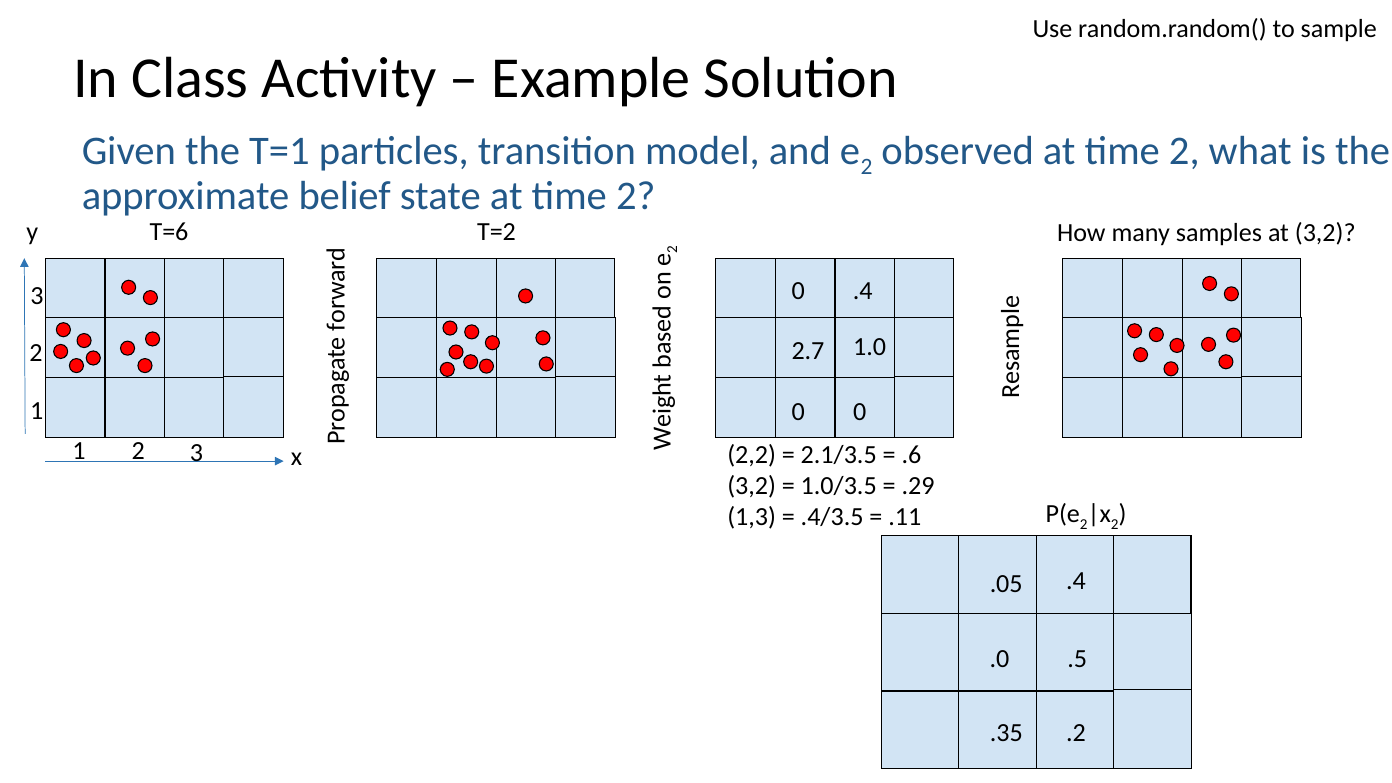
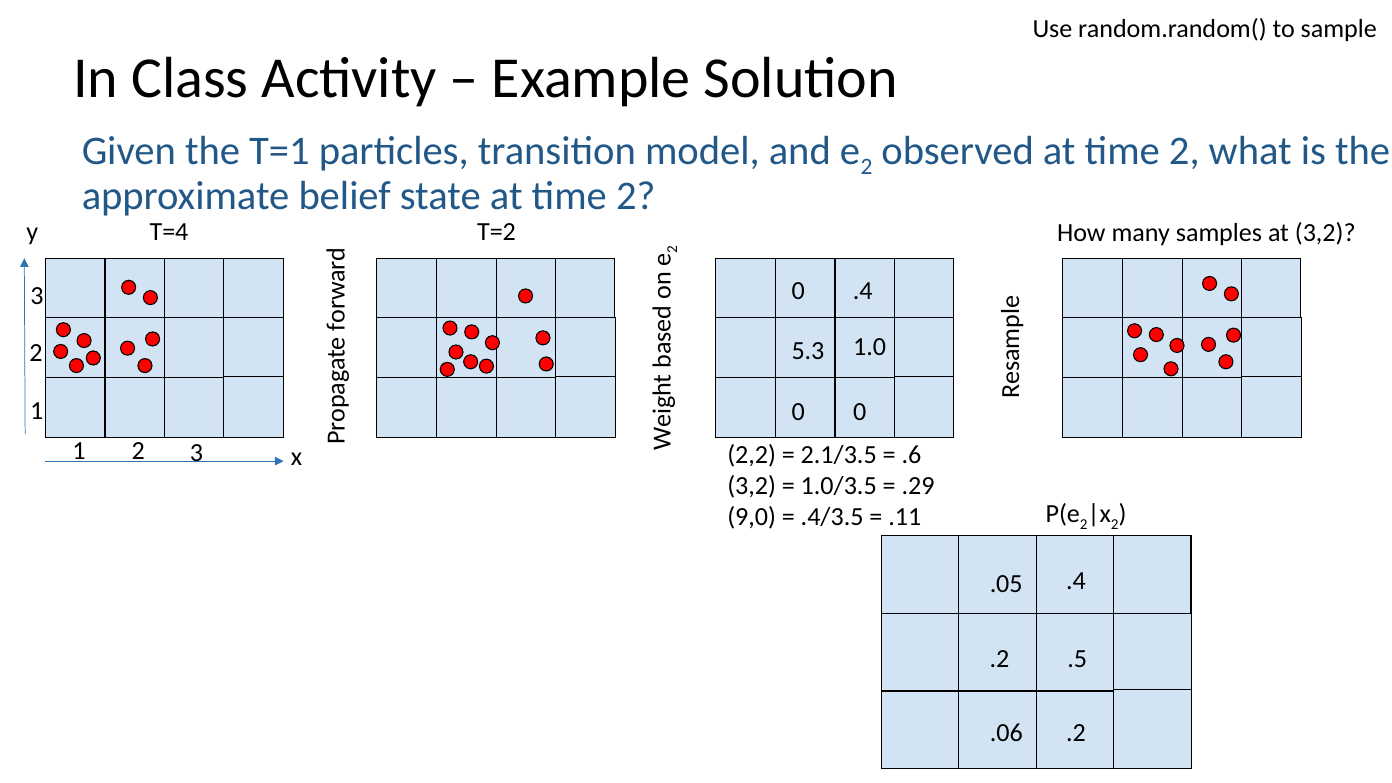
T=6: T=6 -> T=4
2.7: 2.7 -> 5.3
1,3: 1,3 -> 9,0
.0 at (1000, 659): .0 -> .2
.35: .35 -> .06
